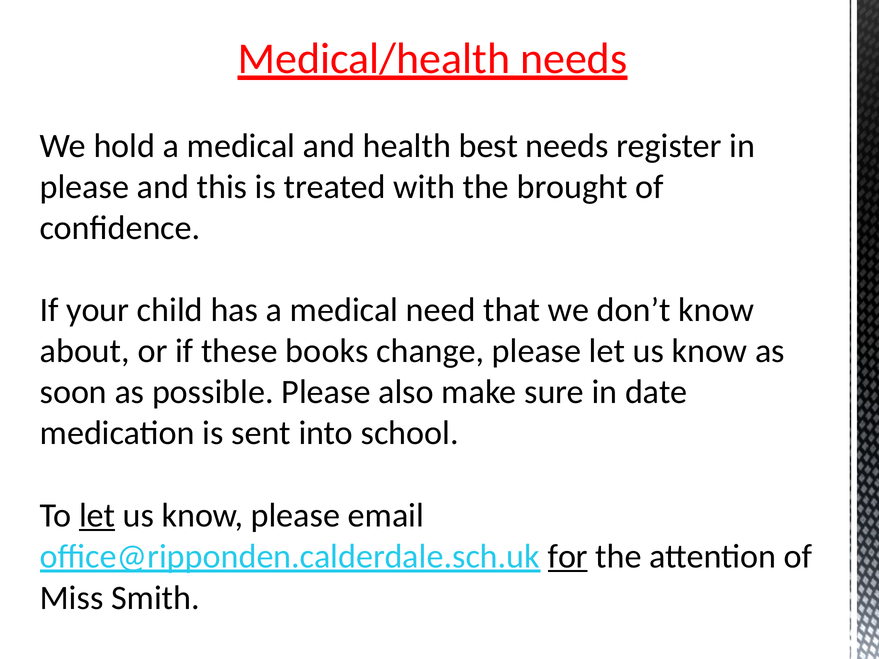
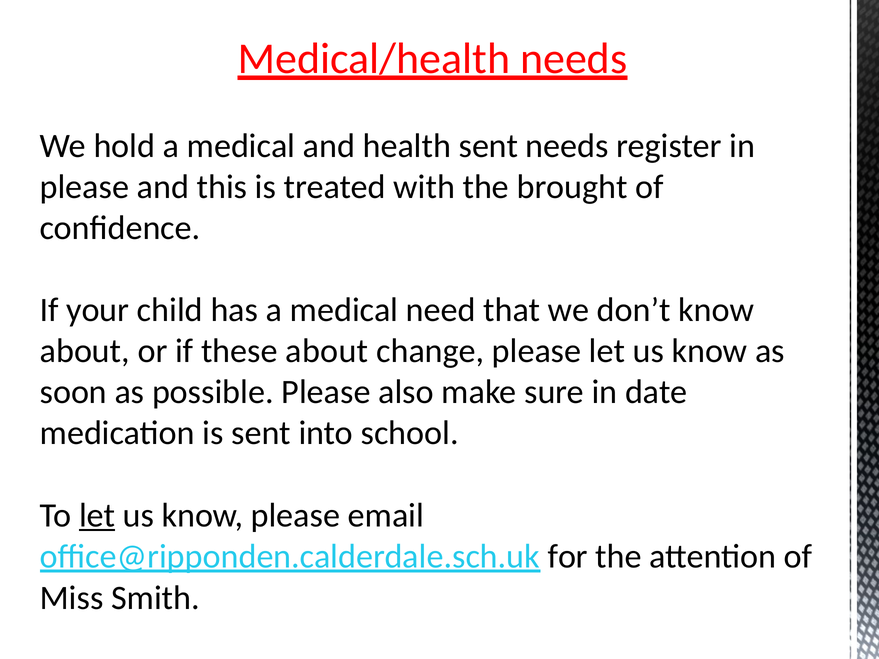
health best: best -> sent
these books: books -> about
for underline: present -> none
